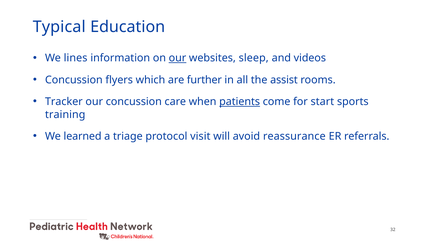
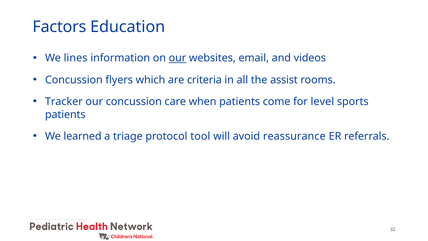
Typical: Typical -> Factors
sleep: sleep -> email
further: further -> criteria
patients at (240, 102) underline: present -> none
start: start -> level
training at (65, 114): training -> patients
visit: visit -> tool
